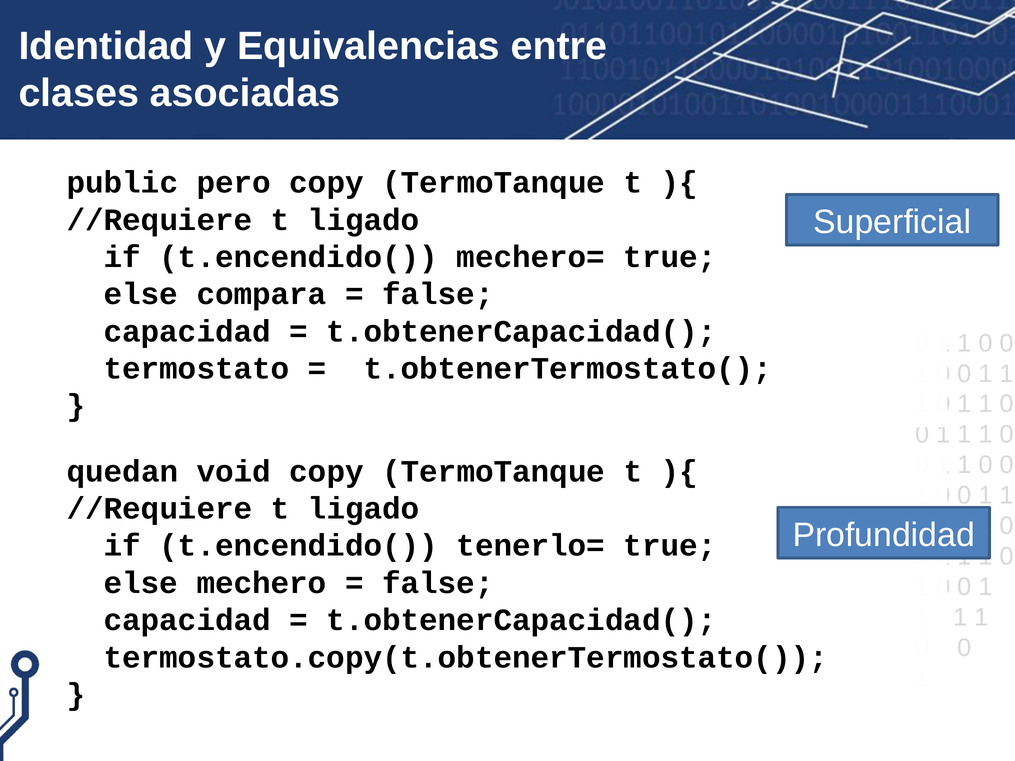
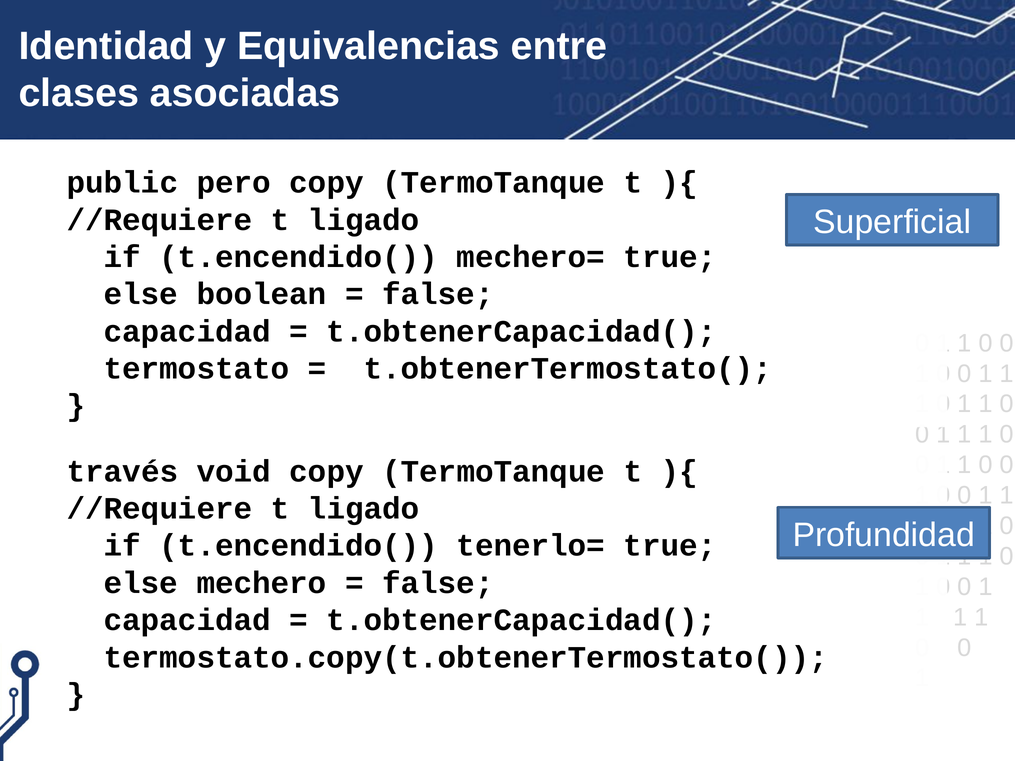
compara: compara -> boolean
quedan: quedan -> través
